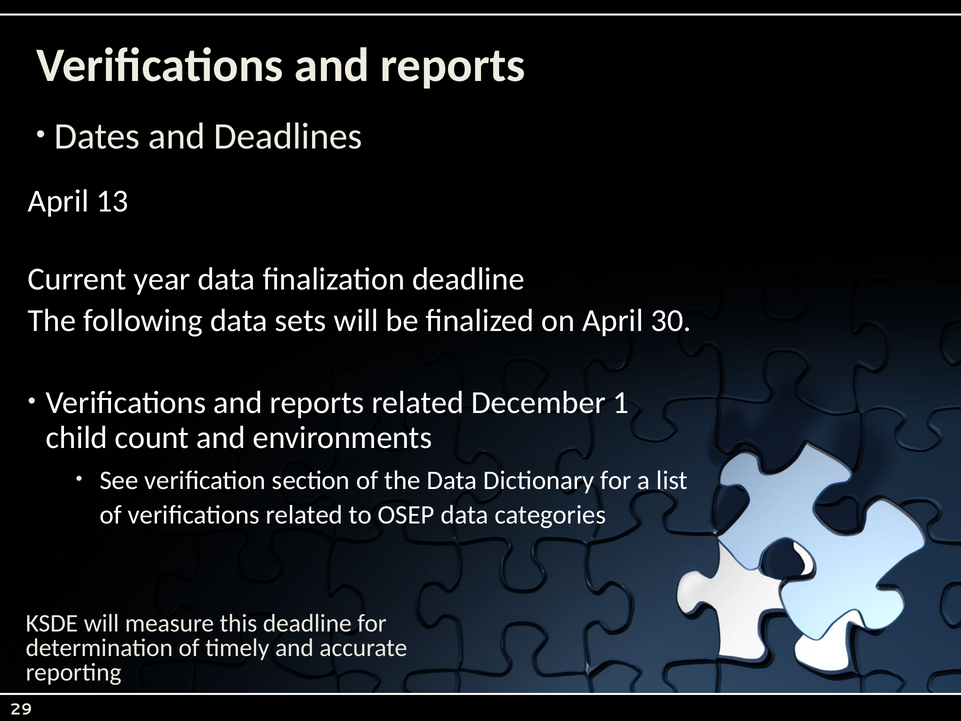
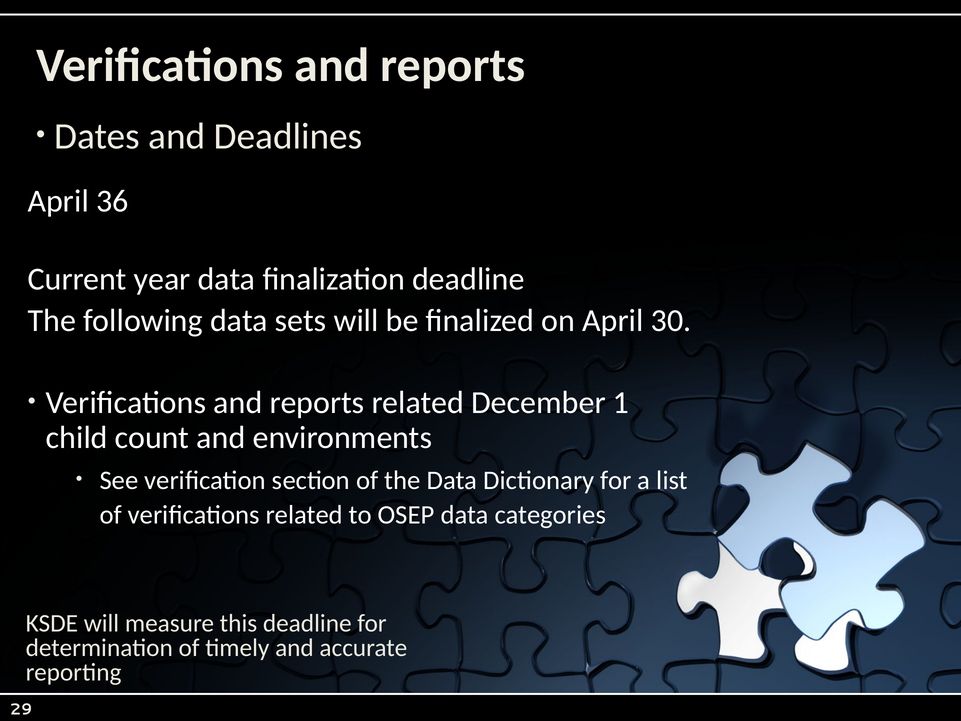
13: 13 -> 36
